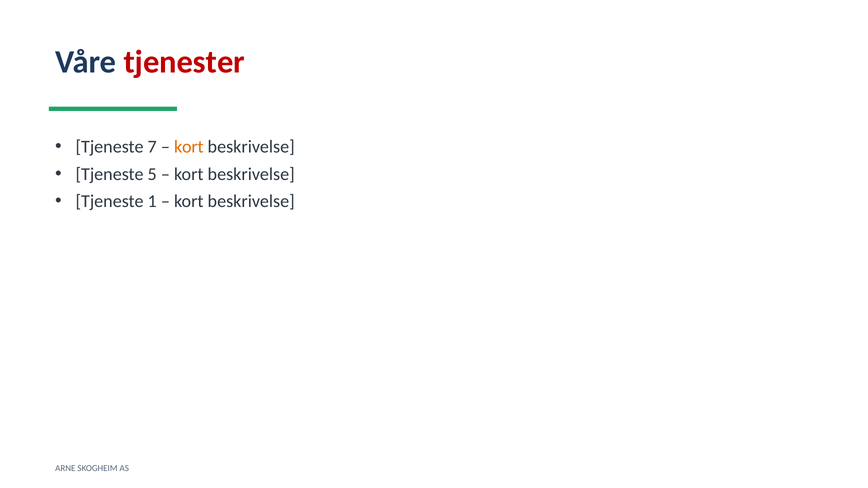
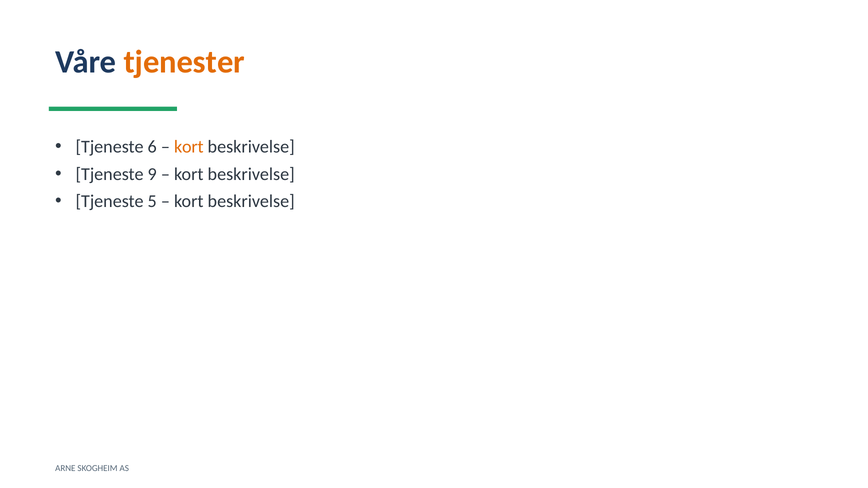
tjenester colour: red -> orange
7: 7 -> 6
5: 5 -> 9
1: 1 -> 5
